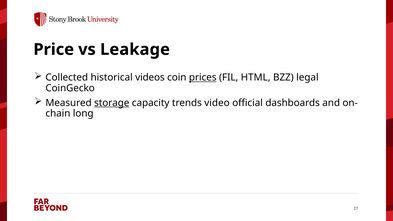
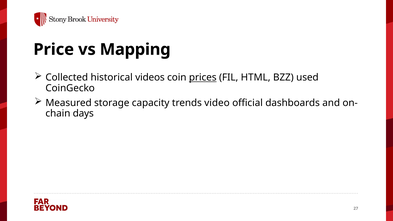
Leakage: Leakage -> Mapping
legal: legal -> used
storage underline: present -> none
long: long -> days
